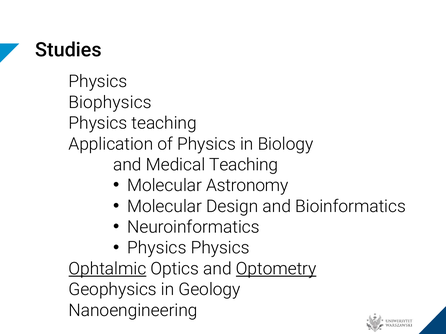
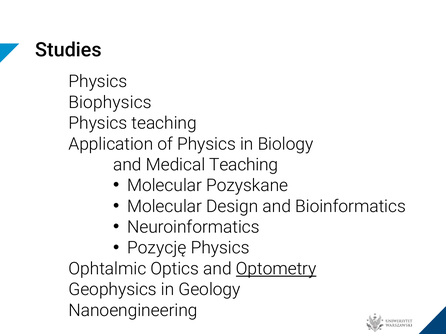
Astronomy: Astronomy -> Pozyskane
Physics at (157, 248): Physics -> Pozycję
Ophtalmic underline: present -> none
